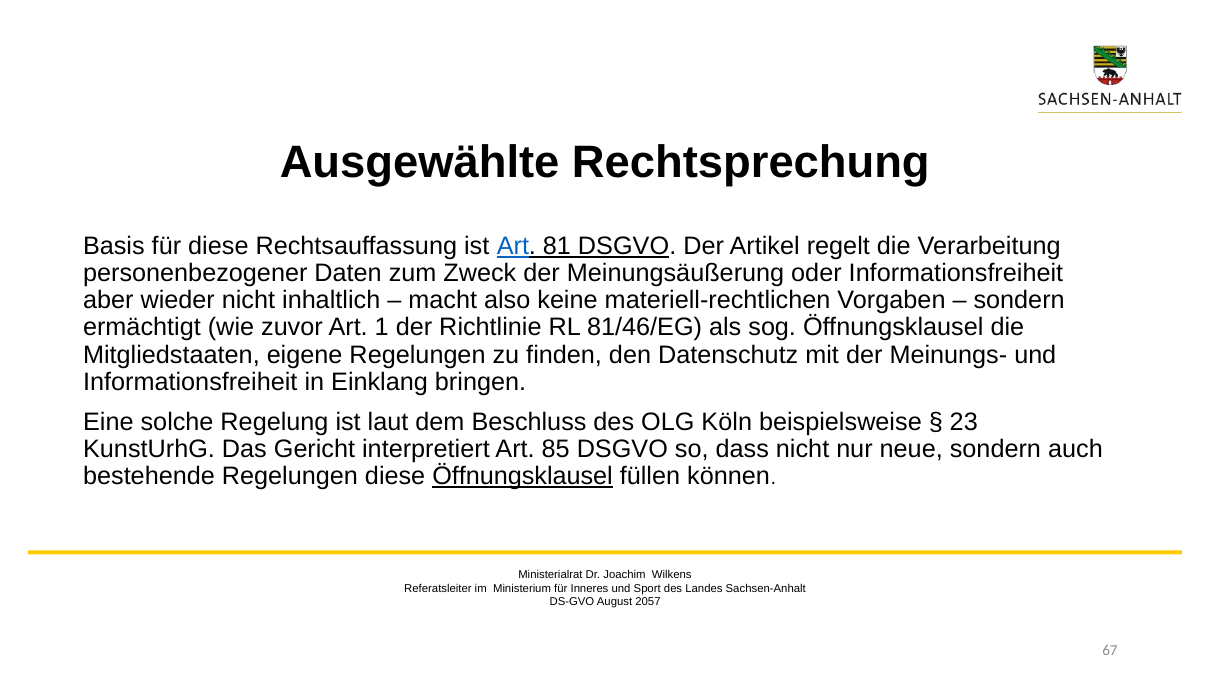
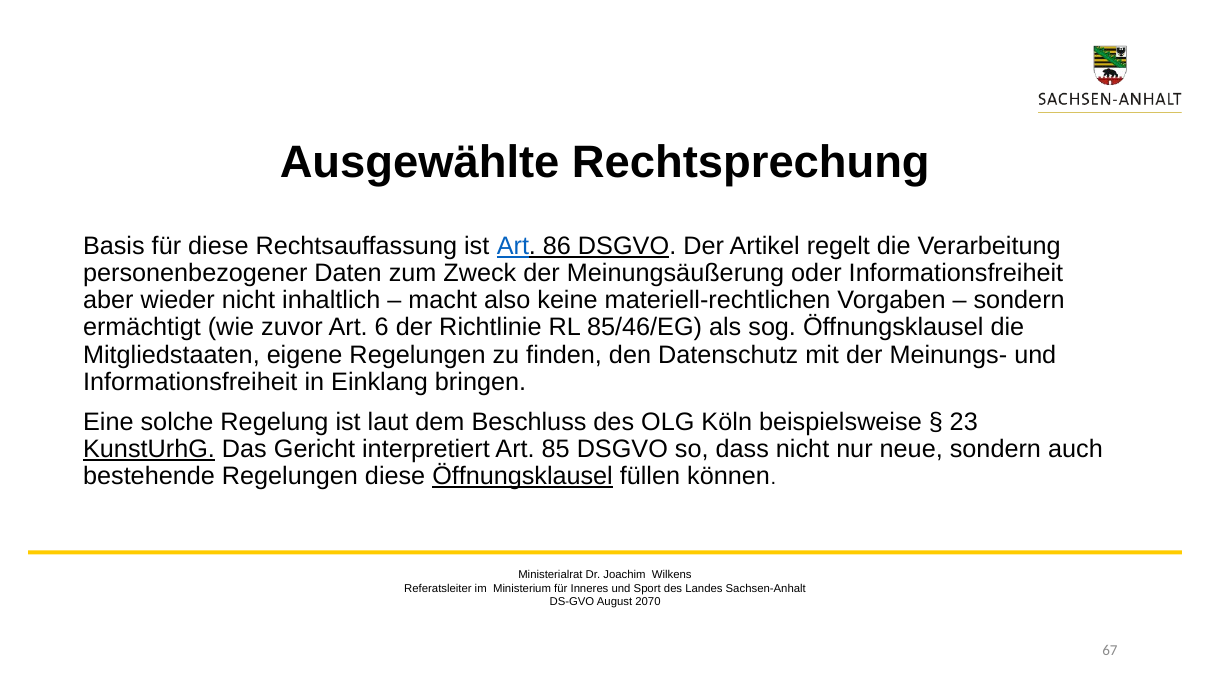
81: 81 -> 86
1: 1 -> 6
81/46/EG: 81/46/EG -> 85/46/EG
KunstUrhG underline: none -> present
2057: 2057 -> 2070
